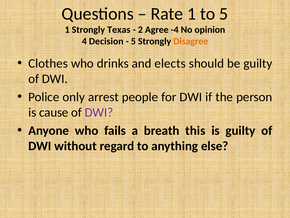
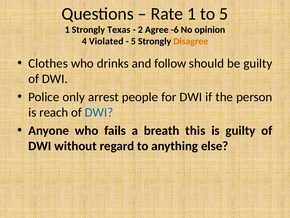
-4: -4 -> -6
Decision: Decision -> Violated
elects: elects -> follow
cause: cause -> reach
DWI at (99, 112) colour: purple -> blue
